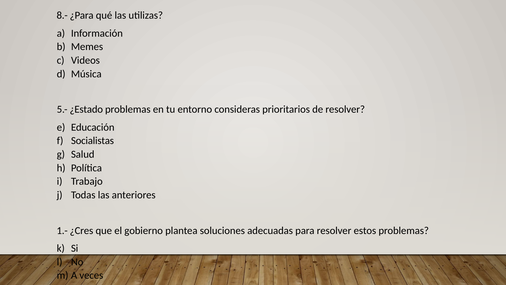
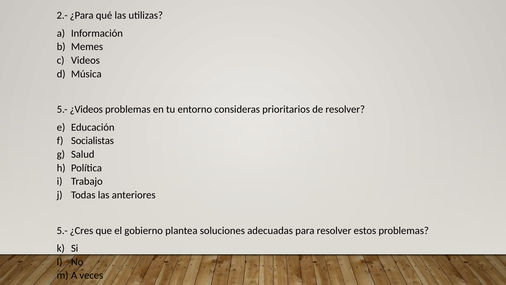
8.-: 8.- -> 2.-
¿Estado: ¿Estado -> ¿Videos
1.- at (62, 230): 1.- -> 5.-
